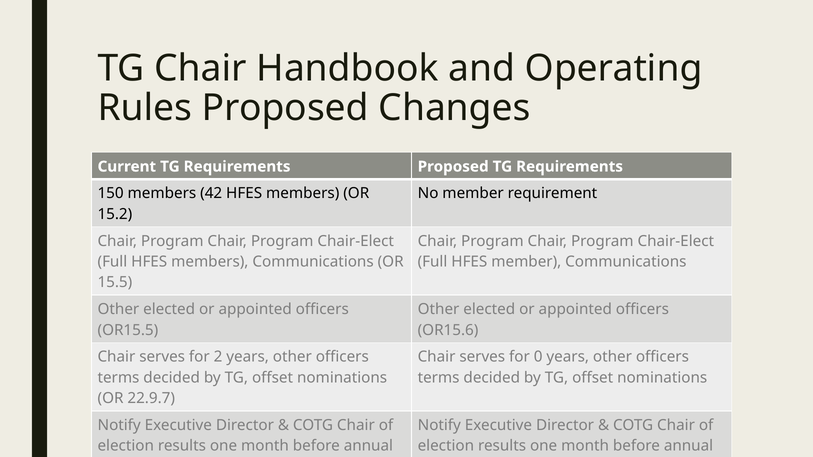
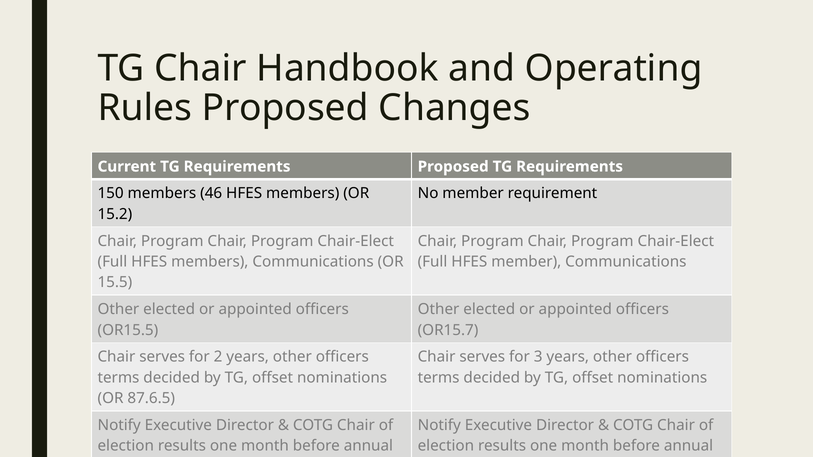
42: 42 -> 46
OR15.6: OR15.6 -> OR15.7
0: 0 -> 3
22.9.7: 22.9.7 -> 87.6.5
